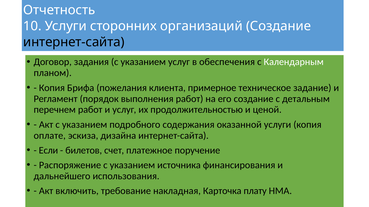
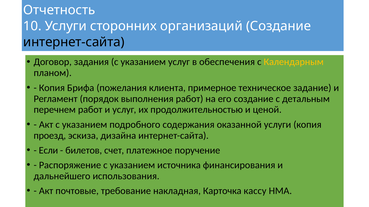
Календарным colour: white -> yellow
оплате: оплате -> проезд
включить: включить -> почтовые
плату: плату -> кассу
